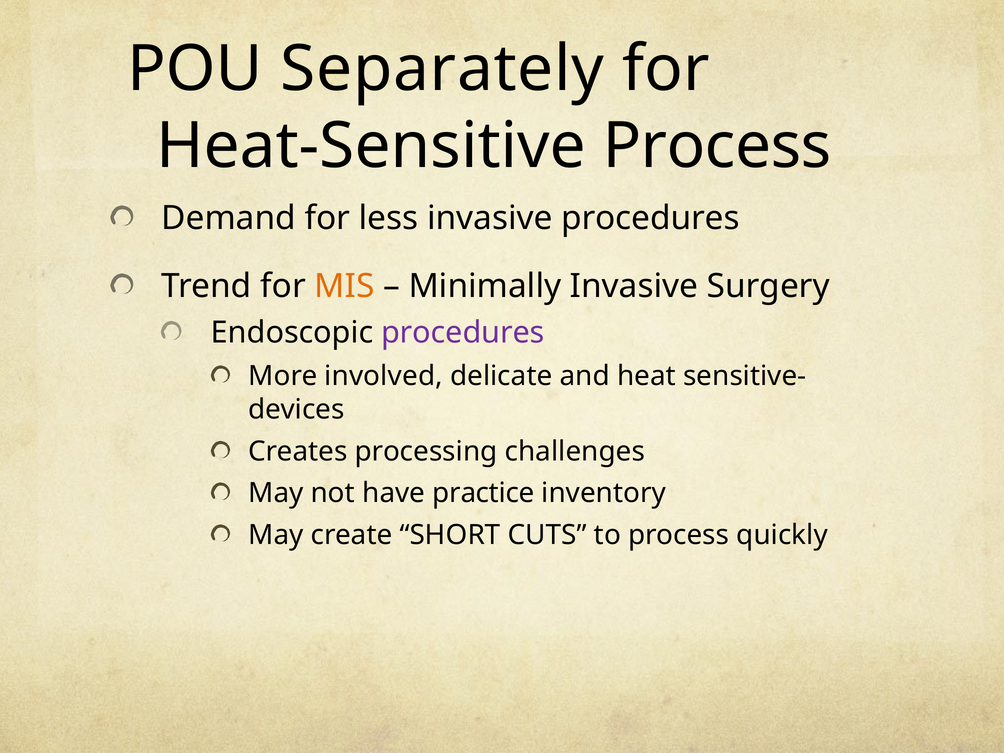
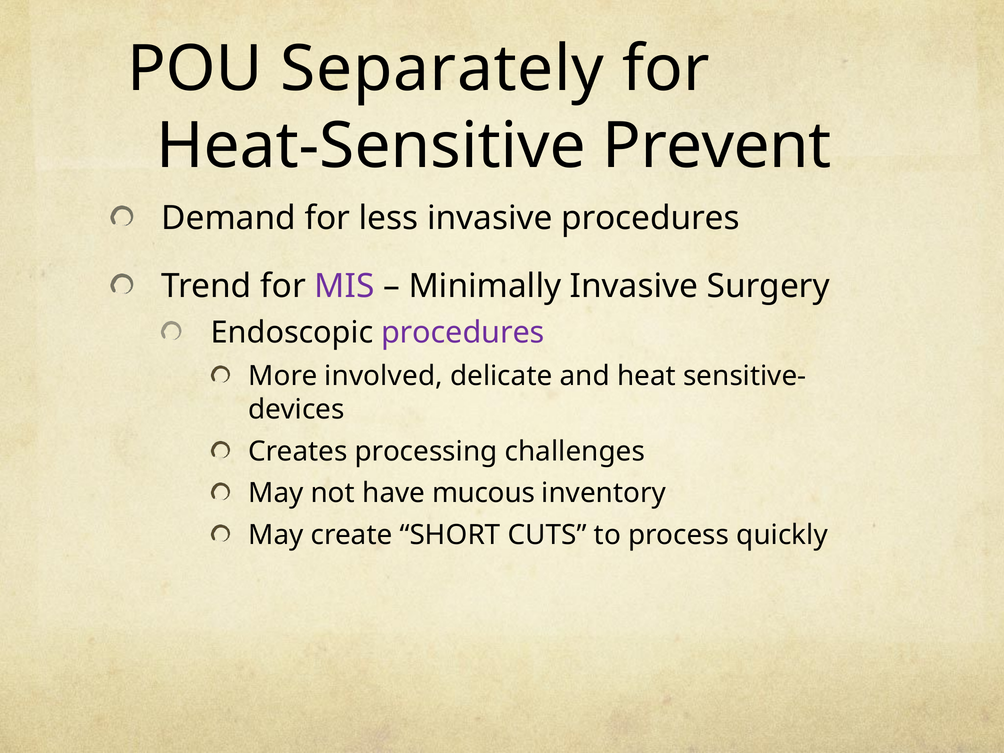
Heat-Sensitive Process: Process -> Prevent
MIS colour: orange -> purple
practice: practice -> mucous
